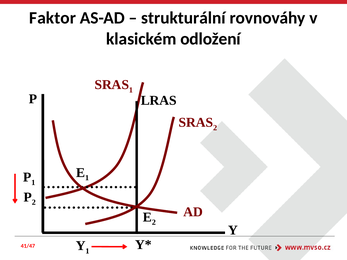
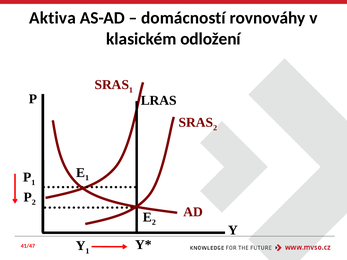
Faktor: Faktor -> Aktiva
strukturální: strukturální -> domácností
